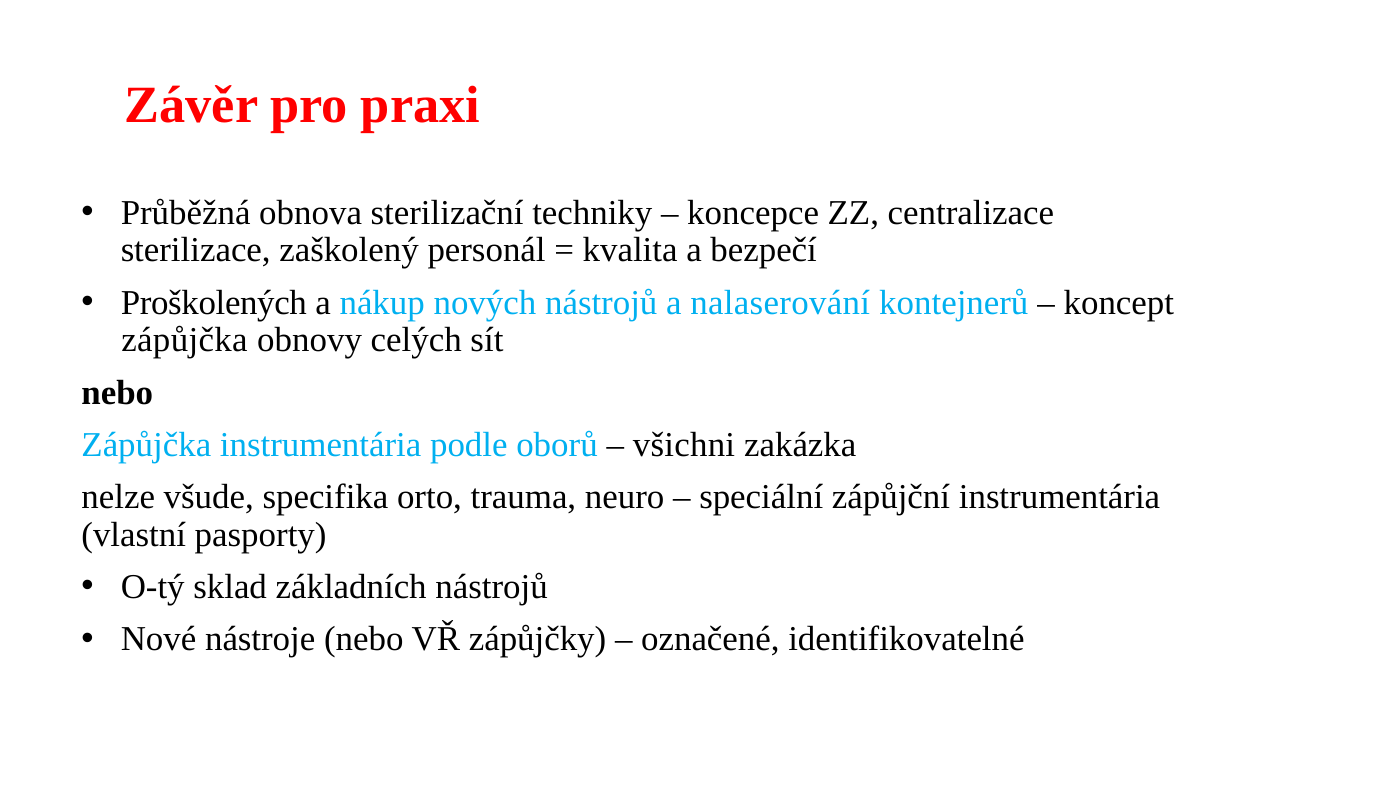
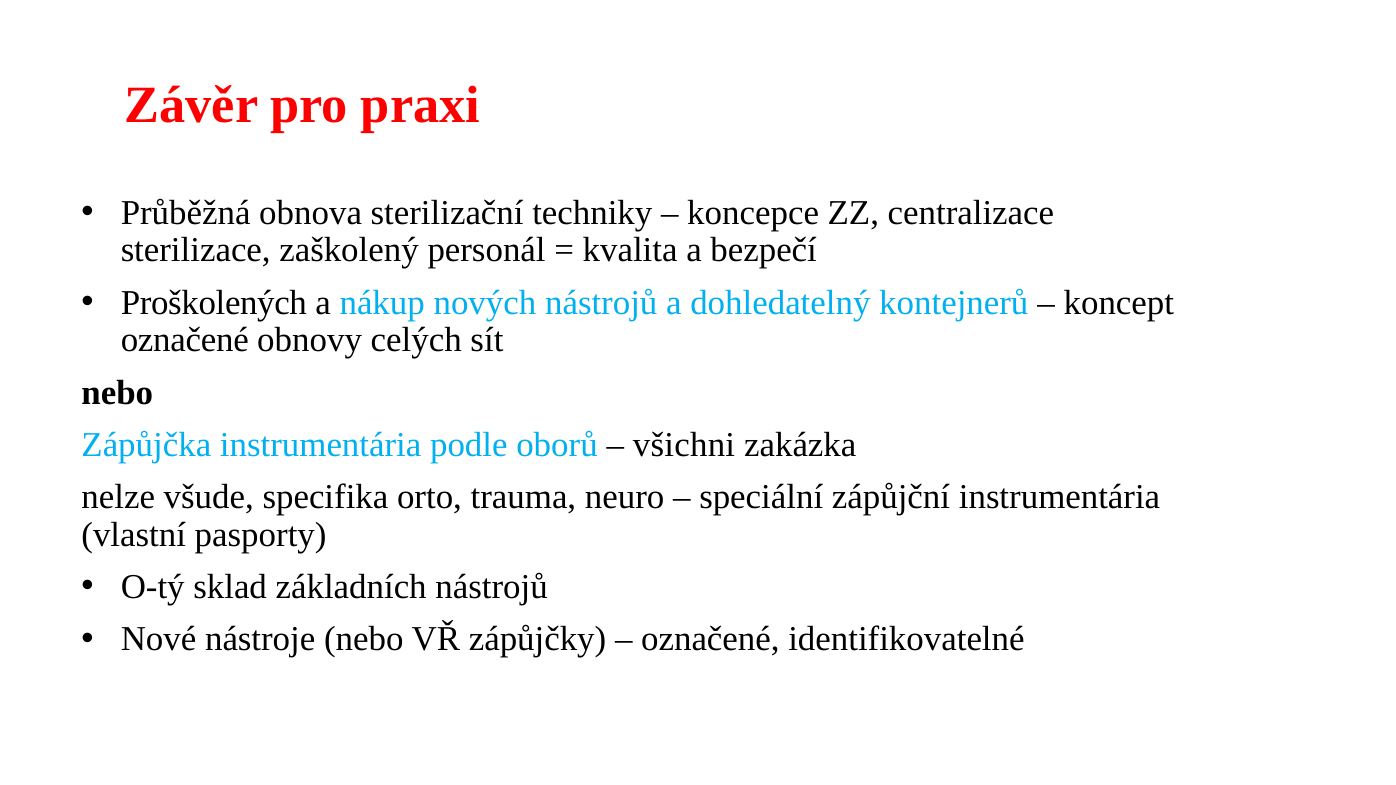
nalaserování: nalaserování -> dohledatelný
zápůjčka at (185, 340): zápůjčka -> označené
